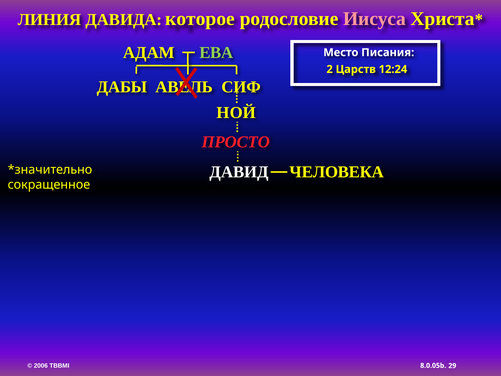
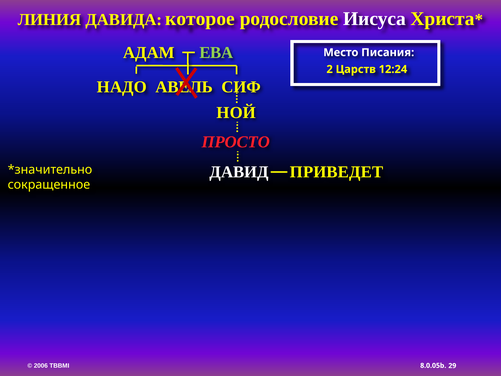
Иисуса colour: pink -> white
ДАБЫ: ДАБЫ -> НАДО
ЧЕЛОВЕКА: ЧЕЛОВЕКА -> ПРИВЕДЕТ
